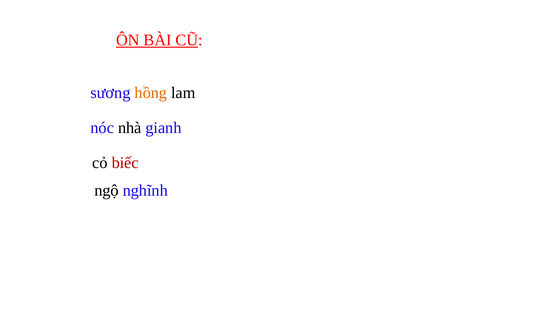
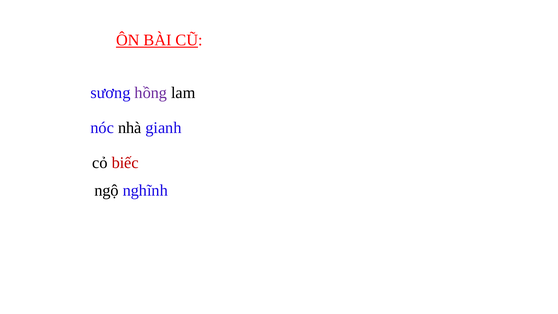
hồng colour: orange -> purple
